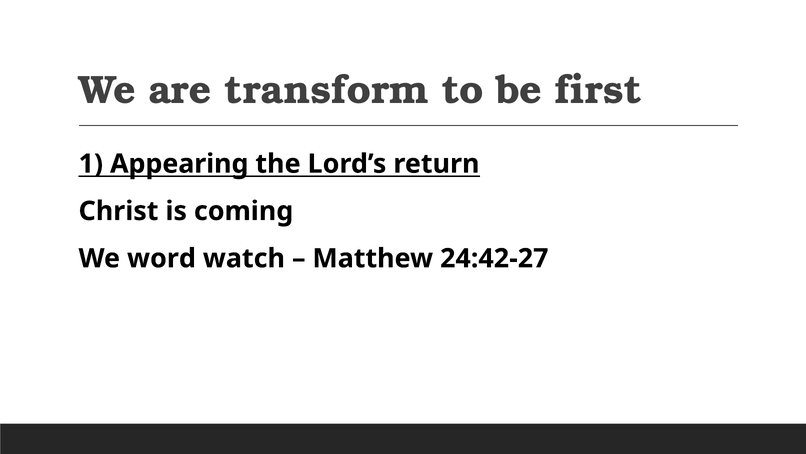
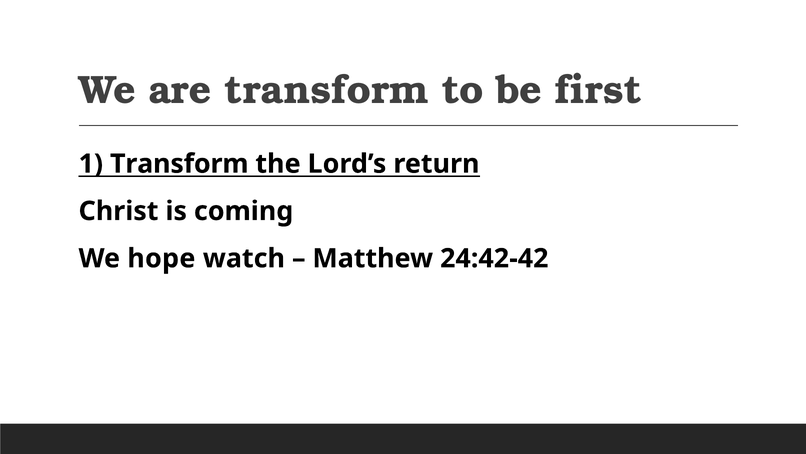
1 Appearing: Appearing -> Transform
word: word -> hope
24:42-27: 24:42-27 -> 24:42-42
